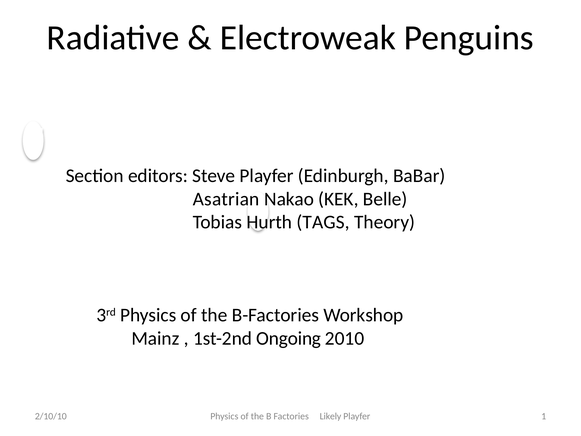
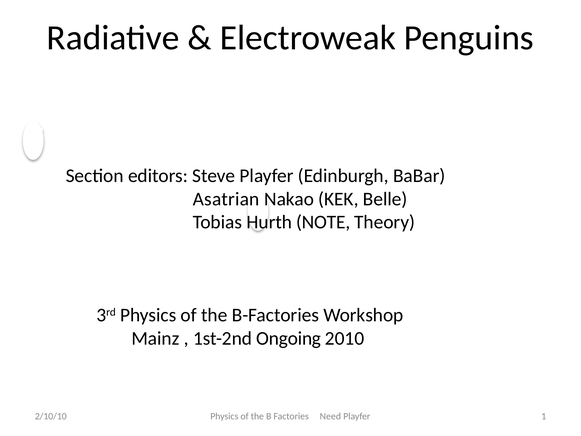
TAGS: TAGS -> NOTE
Likely: Likely -> Need
